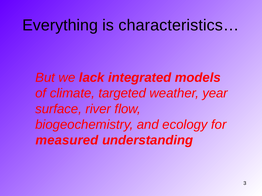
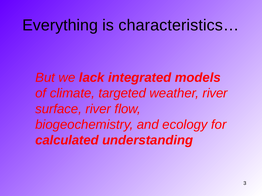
weather year: year -> river
measured: measured -> calculated
